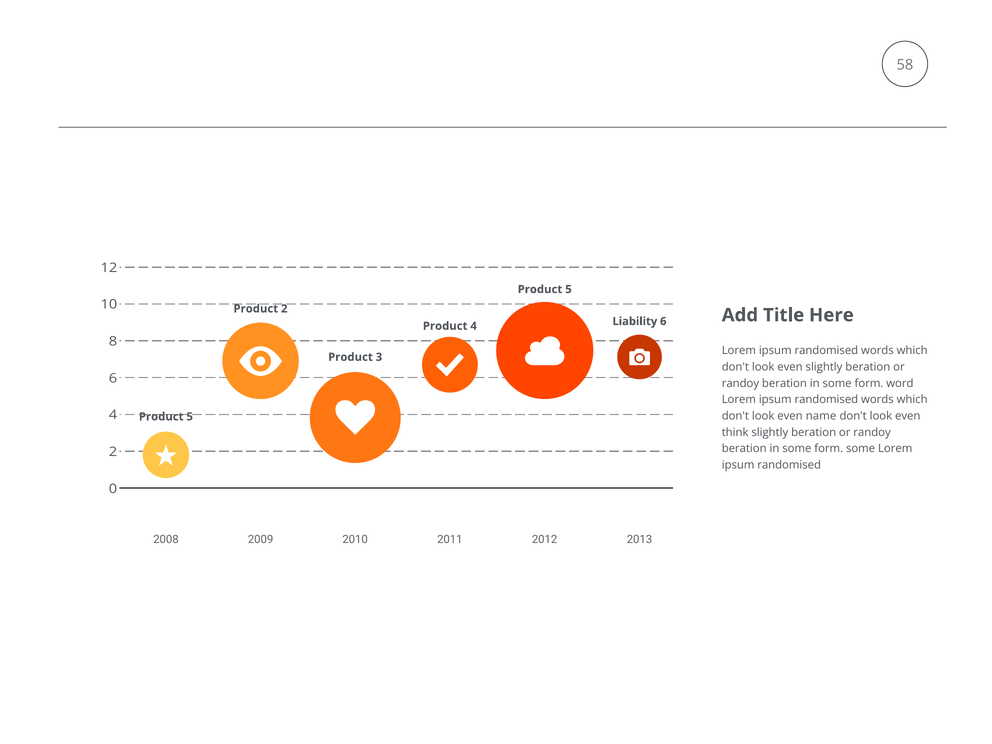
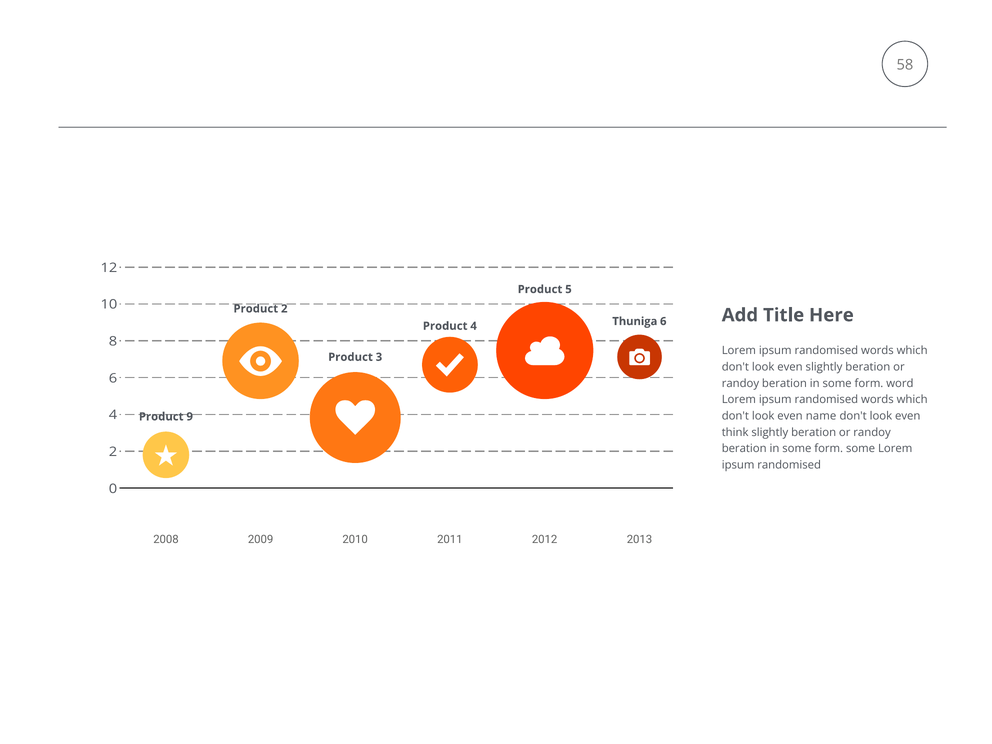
Liability: Liability -> Thuniga
5 at (190, 417): 5 -> 9
